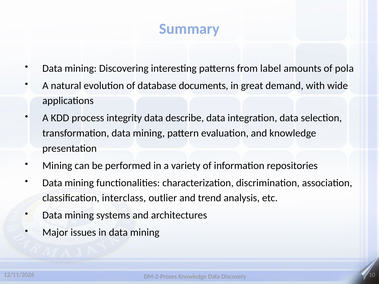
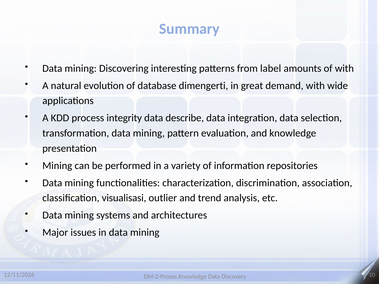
of pola: pola -> with
documents: documents -> dimengerti
interclass: interclass -> visualisasi
